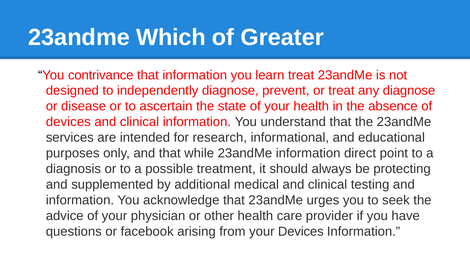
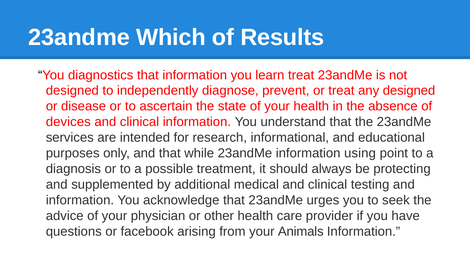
Greater: Greater -> Results
contrivance: contrivance -> diagnostics
any diagnose: diagnose -> designed
direct: direct -> using
your Devices: Devices -> Animals
